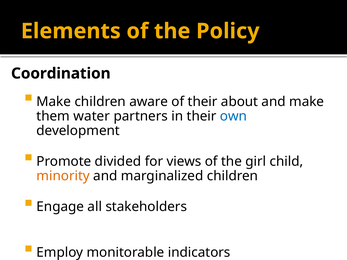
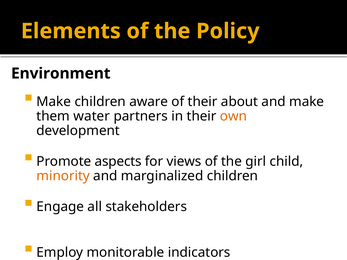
Coordination: Coordination -> Environment
own colour: blue -> orange
divided: divided -> aspects
